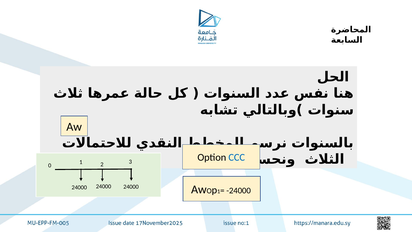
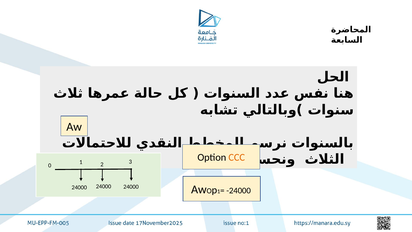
CCC colour: blue -> orange
